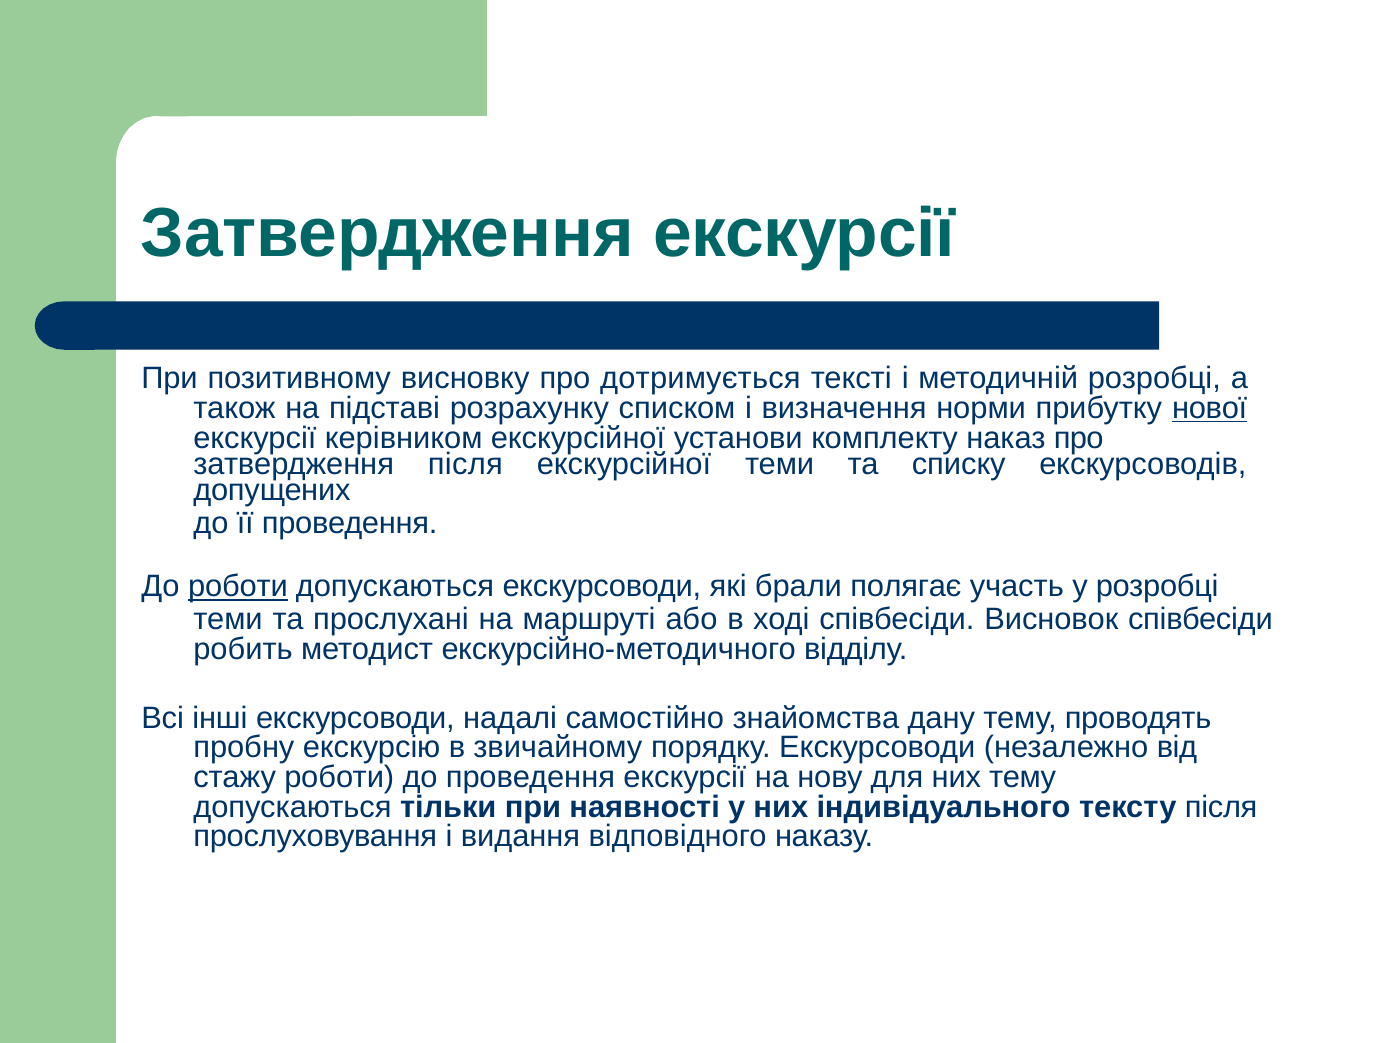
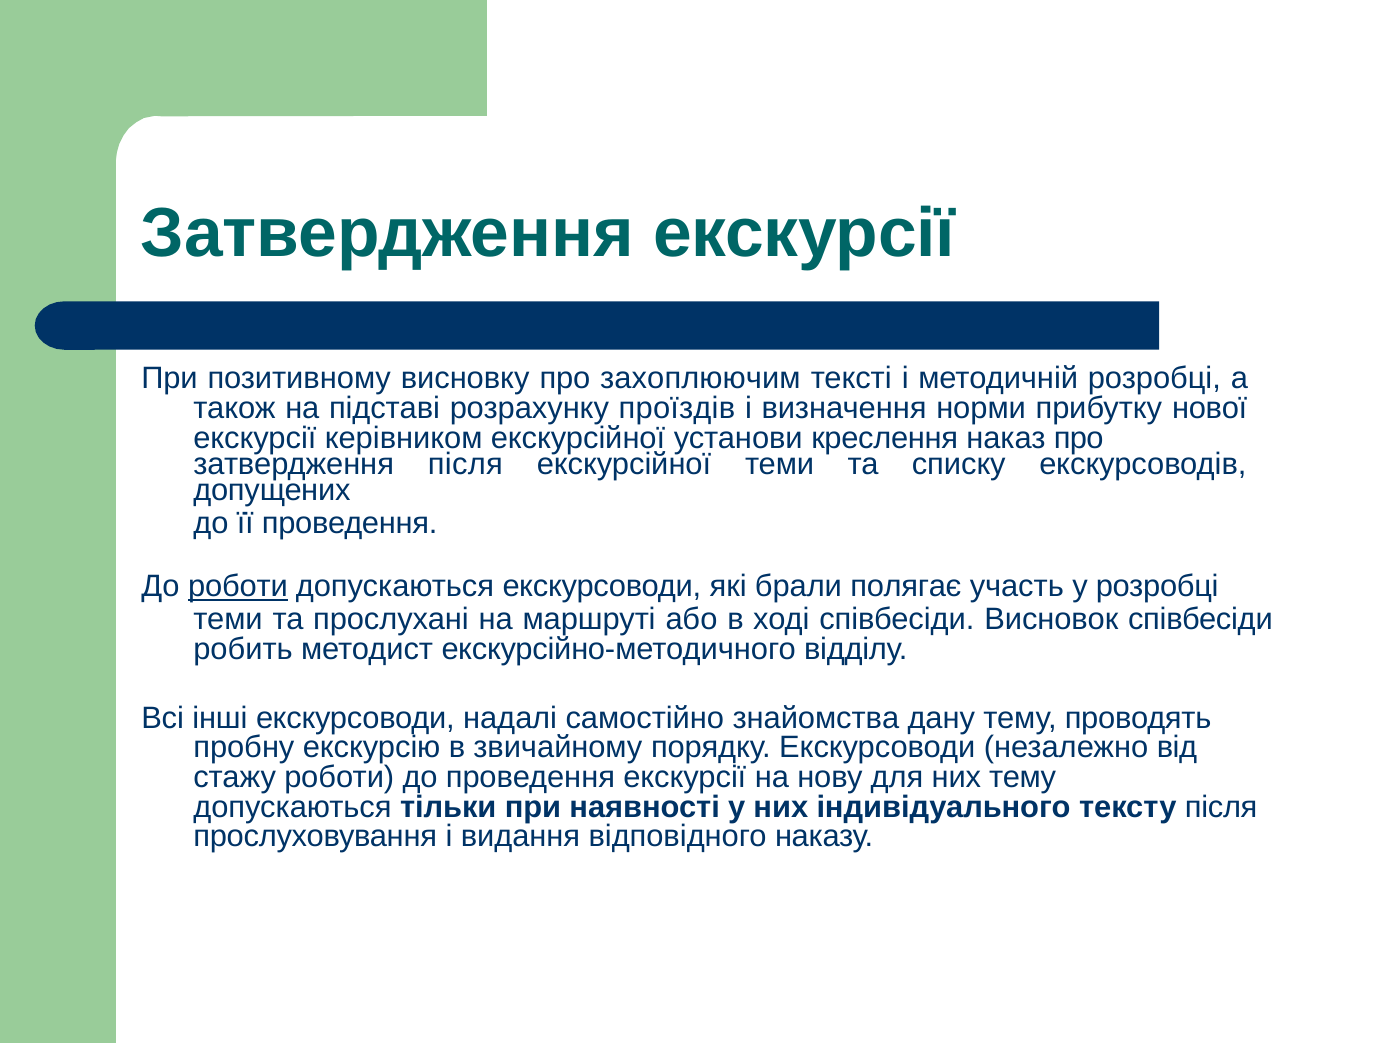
дотримується: дотримується -> захоплюючим
списком: списком -> проїздів
нової underline: present -> none
комплекту: комплекту -> креслення
